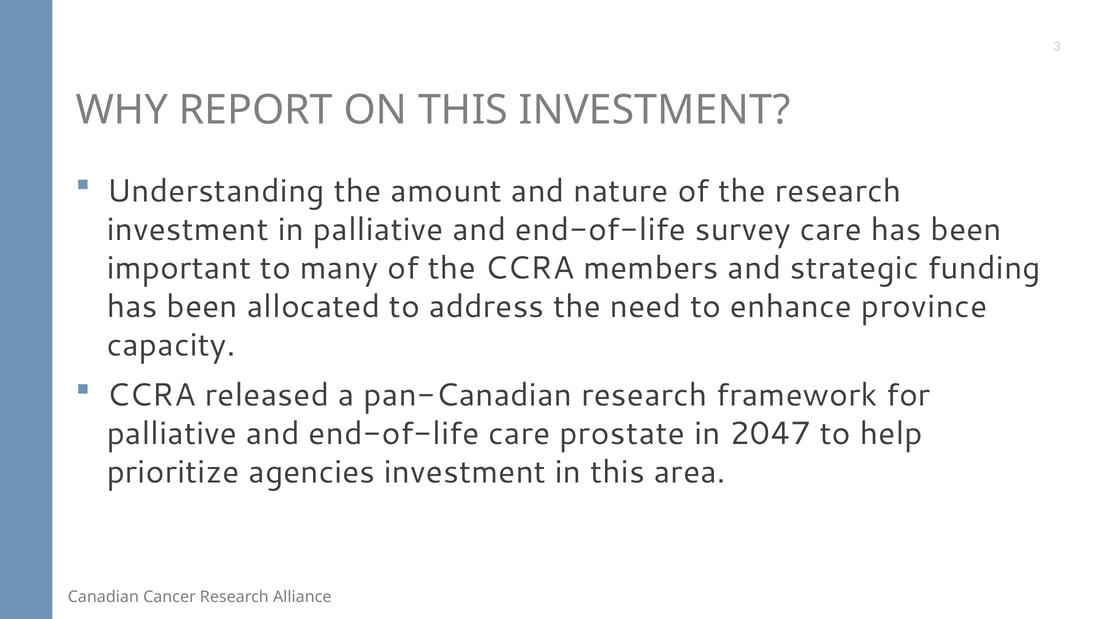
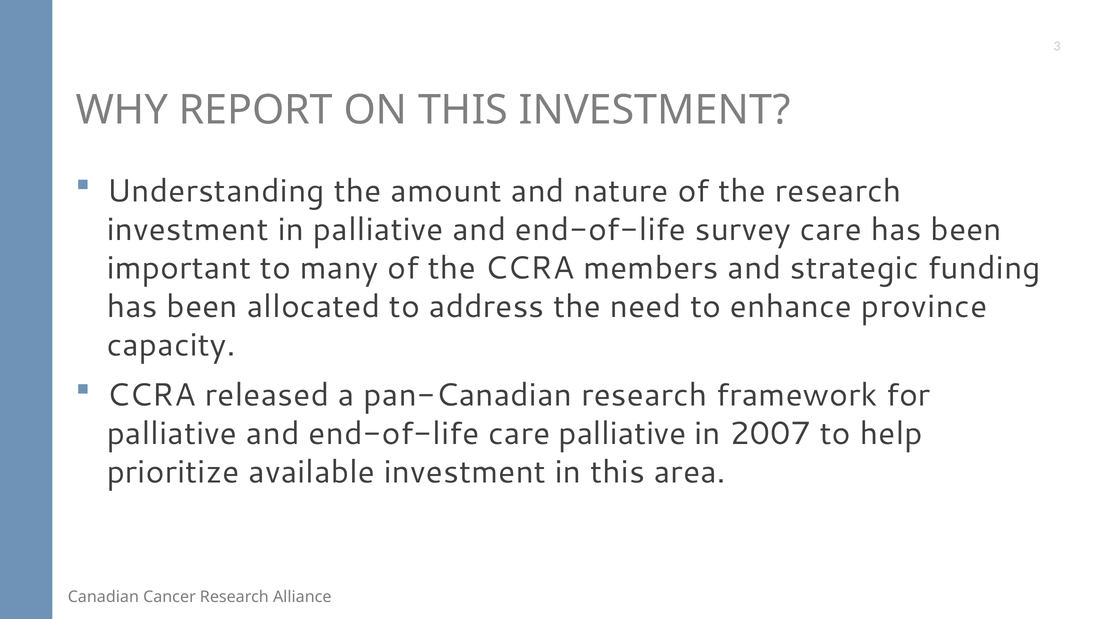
care prostate: prostate -> palliative
2047: 2047 -> 2007
agencies: agencies -> available
